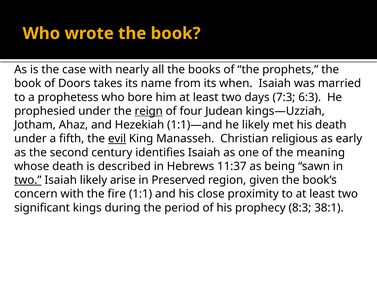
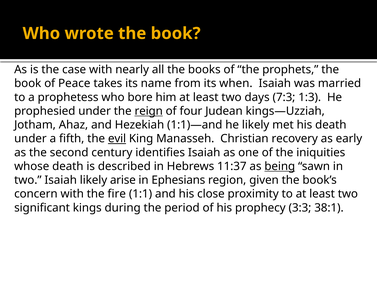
Doors: Doors -> Peace
6:3: 6:3 -> 1:3
religious: religious -> recovery
meaning: meaning -> iniquities
being underline: none -> present
two at (28, 180) underline: present -> none
Preserved: Preserved -> Ephesians
8:3: 8:3 -> 3:3
